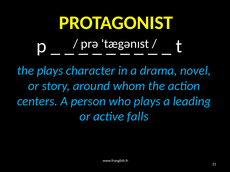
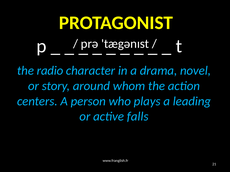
the plays: plays -> radio
